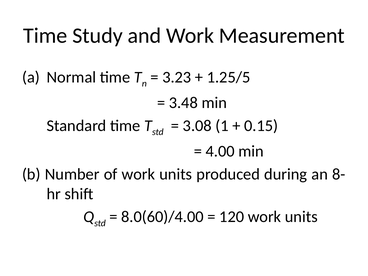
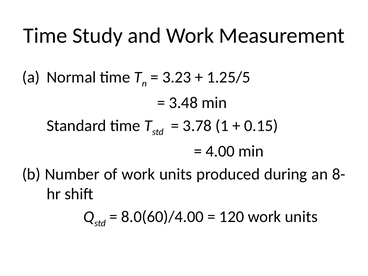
3.08: 3.08 -> 3.78
